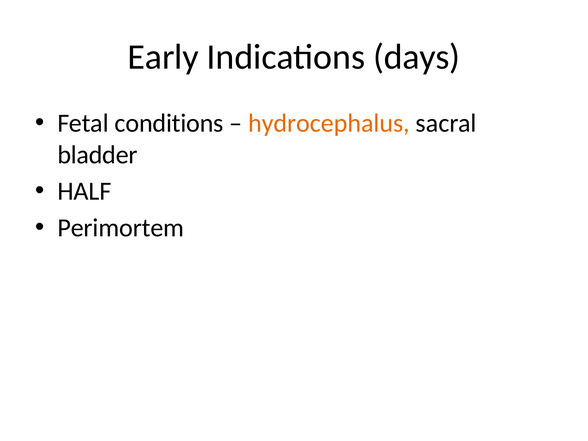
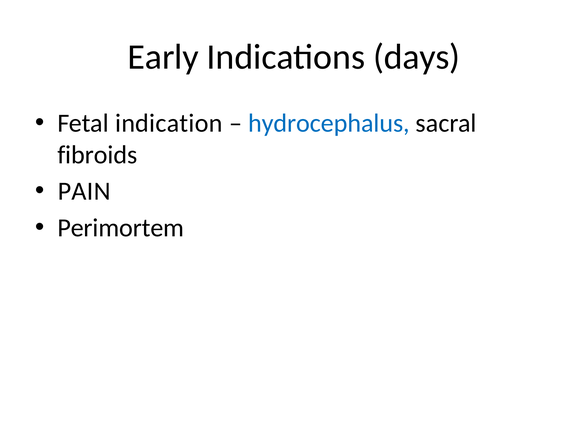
conditions: conditions -> indication
hydrocephalus colour: orange -> blue
bladder: bladder -> fibroids
HALF: HALF -> PAIN
